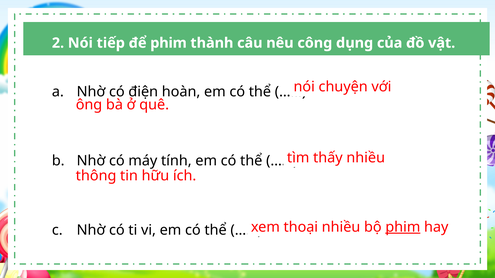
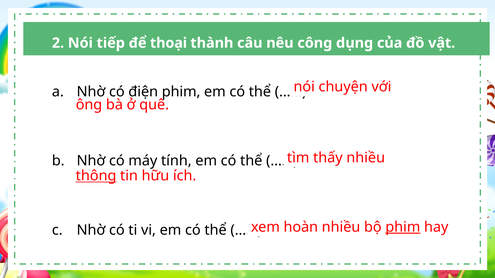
để phim: phim -> thoại
điện hoàn: hoàn -> phim
thông underline: none -> present
thoại: thoại -> hoàn
